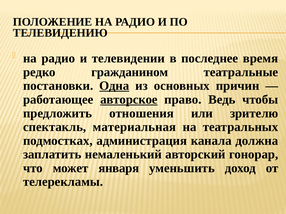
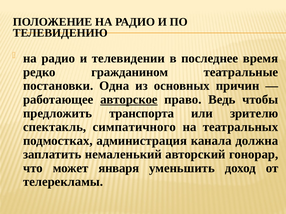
Одна underline: present -> none
отношения: отношения -> транспорта
материальная: материальная -> симпатичного
